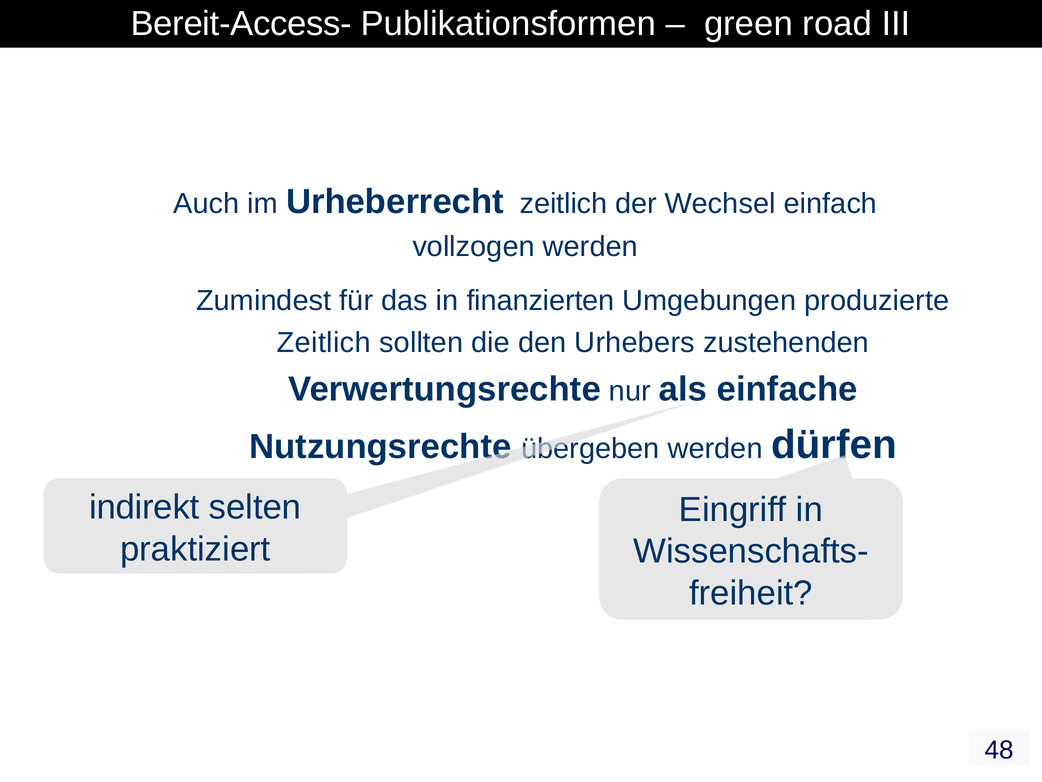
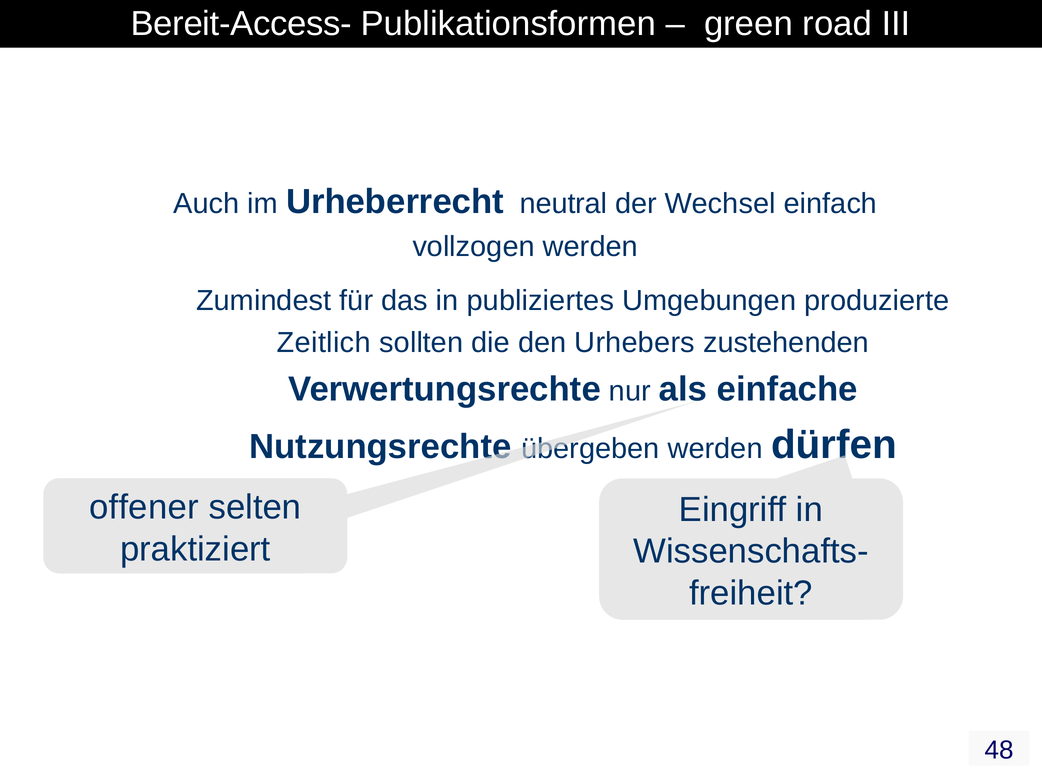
Urheberrecht zeitlich: zeitlich -> neutral
finanzierten: finanzierten -> publiziertes
indirekt: indirekt -> offener
